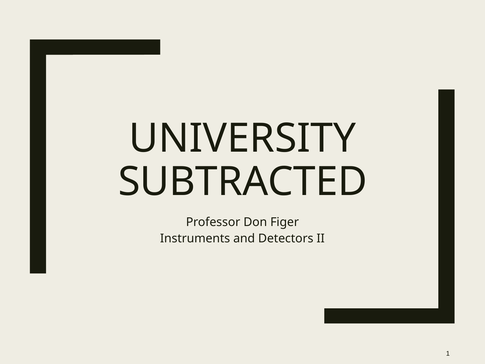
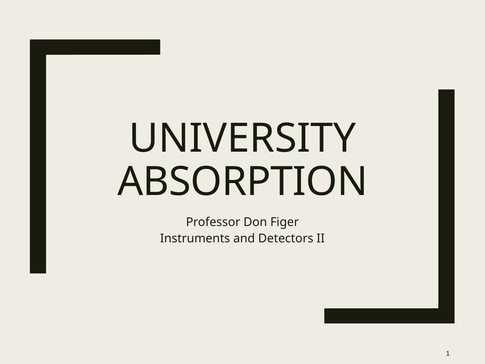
SUBTRACTED: SUBTRACTED -> ABSORPTION
